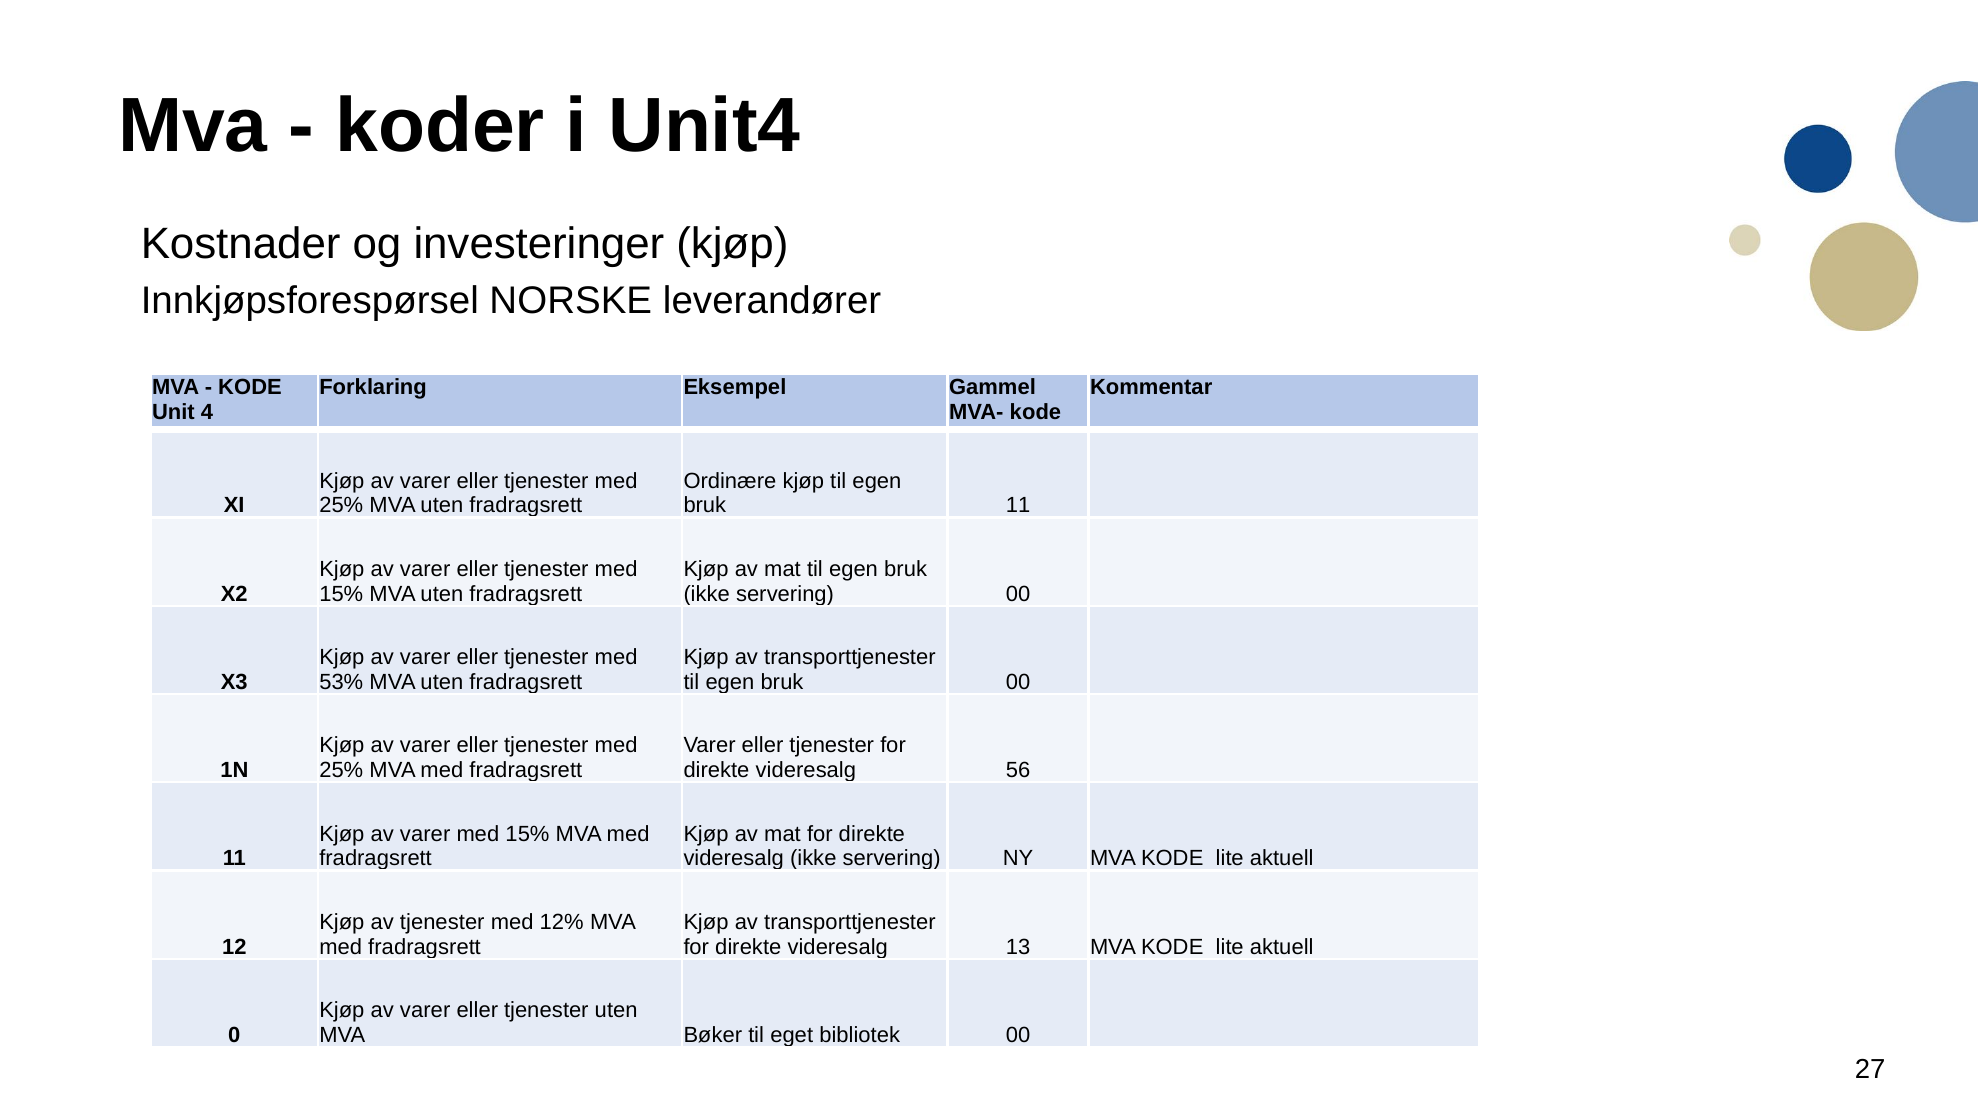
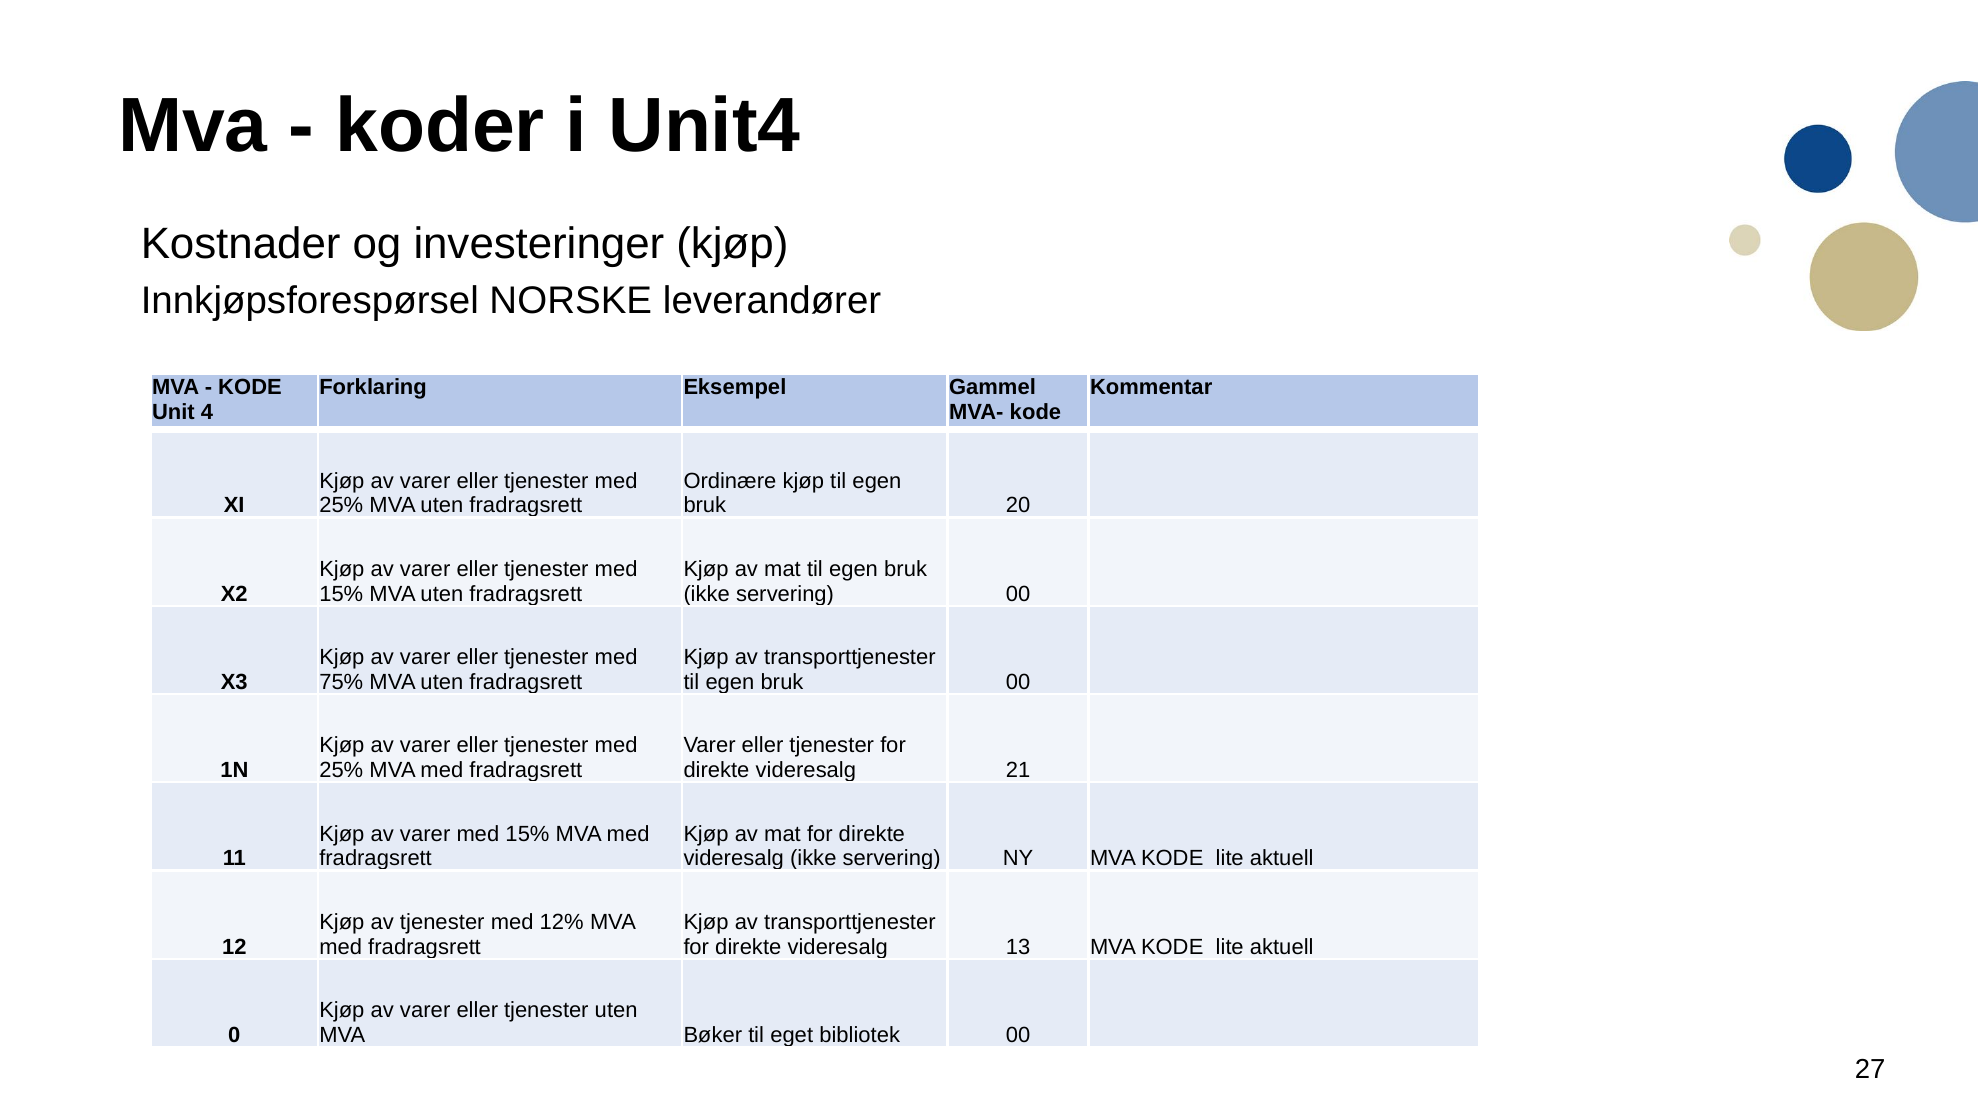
bruk 11: 11 -> 20
53%: 53% -> 75%
56: 56 -> 21
